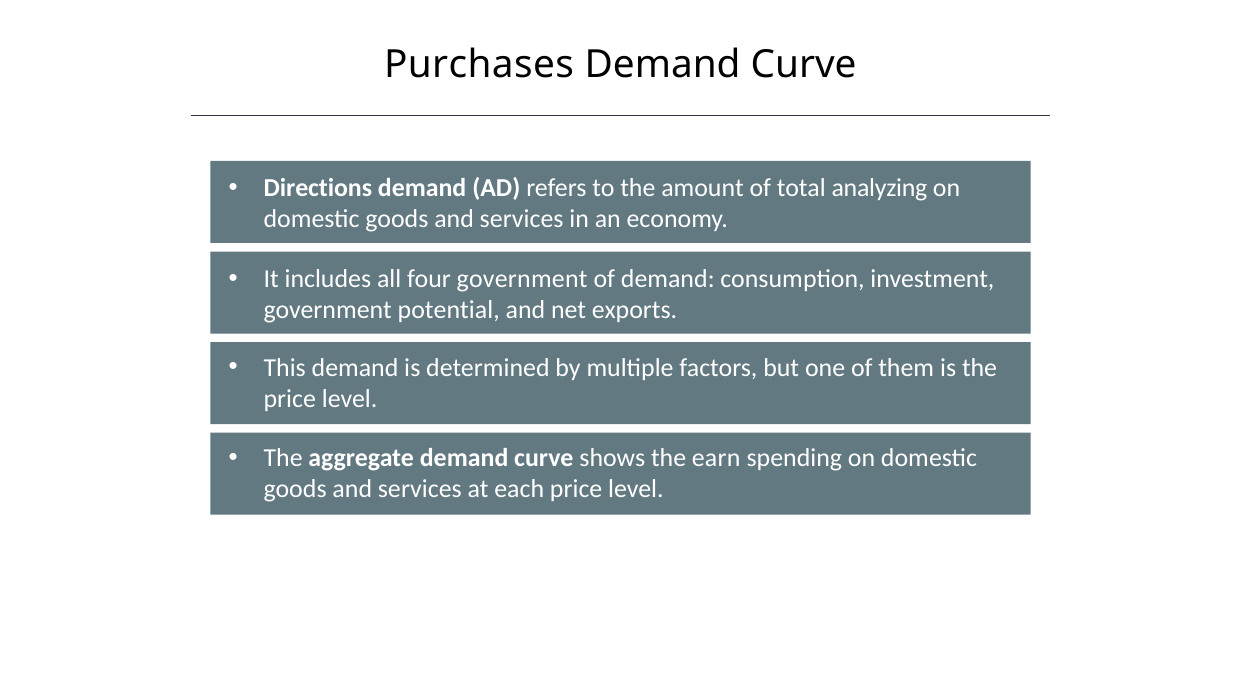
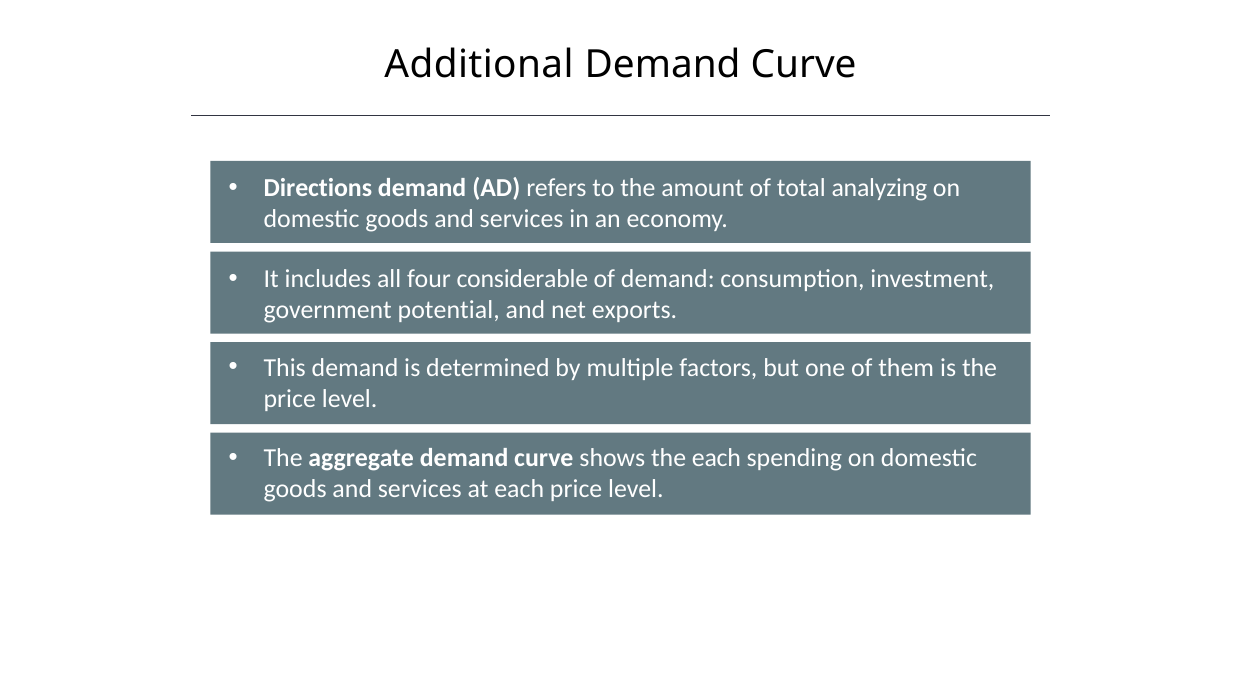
Purchases: Purchases -> Additional
four government: government -> considerable
the earn: earn -> each
